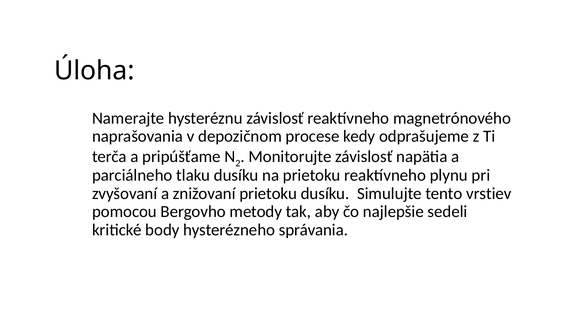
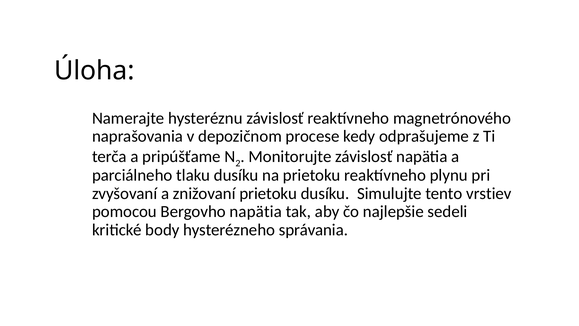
Bergovho metody: metody -> napätia
